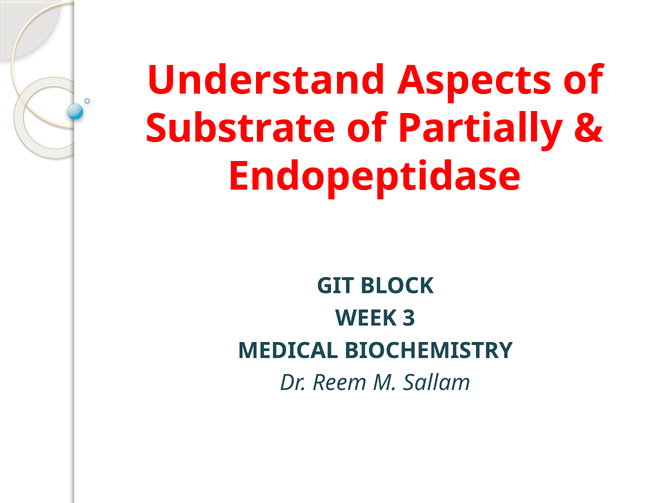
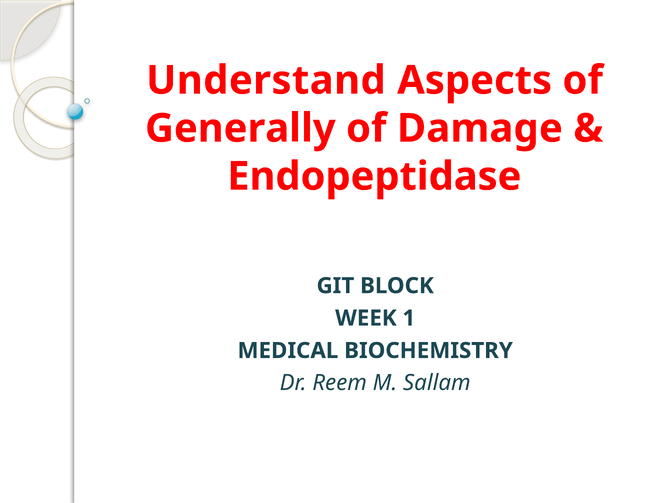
Substrate: Substrate -> Generally
Partially: Partially -> Damage
3: 3 -> 1
